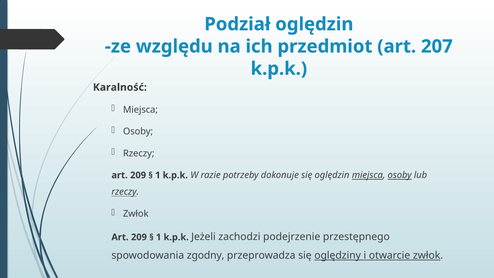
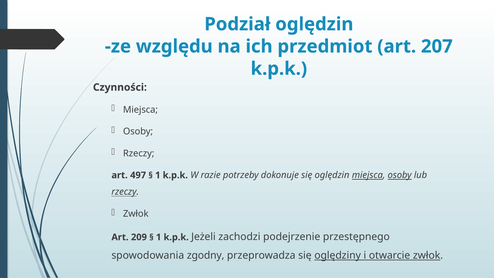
Karalność: Karalność -> Czynności
209 at (138, 175): 209 -> 497
